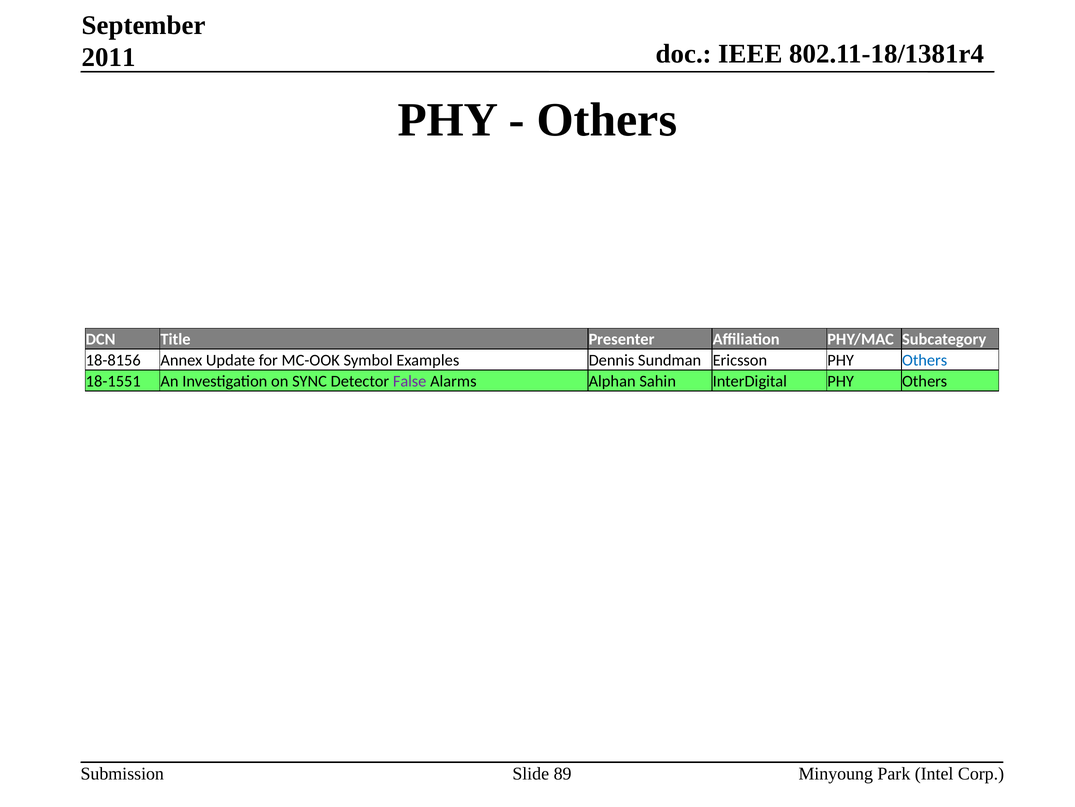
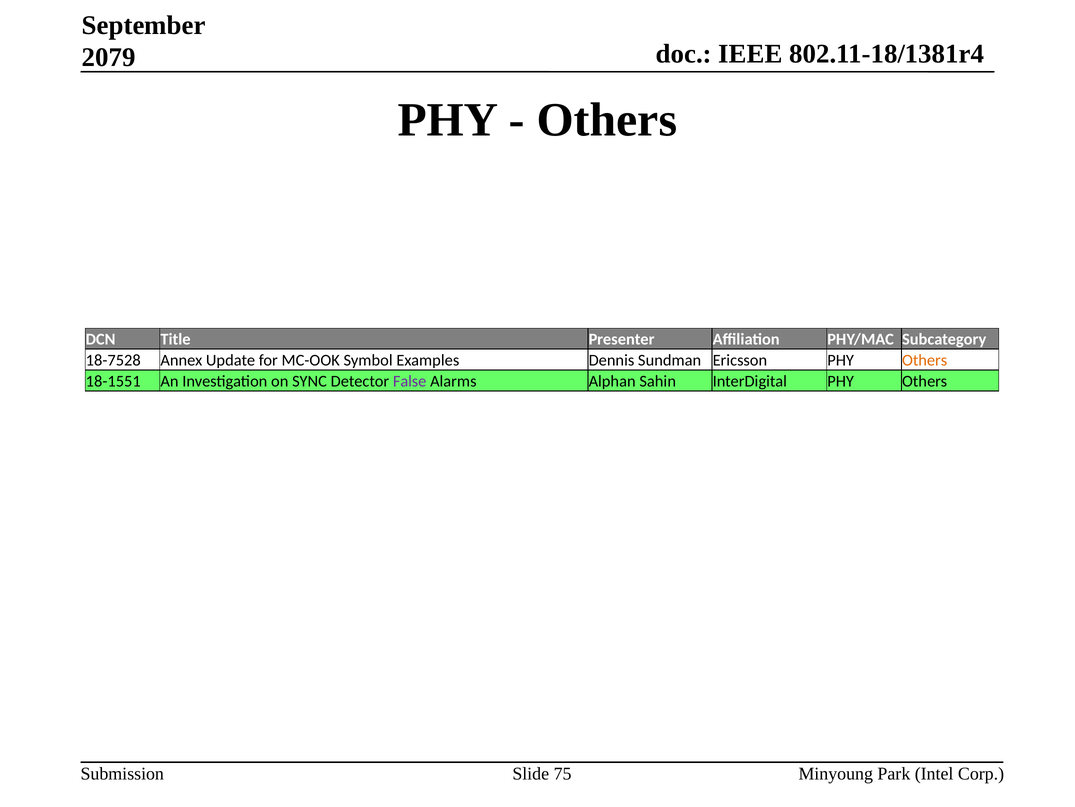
2011: 2011 -> 2079
18-8156: 18-8156 -> 18-7528
Others at (925, 360) colour: blue -> orange
89: 89 -> 75
